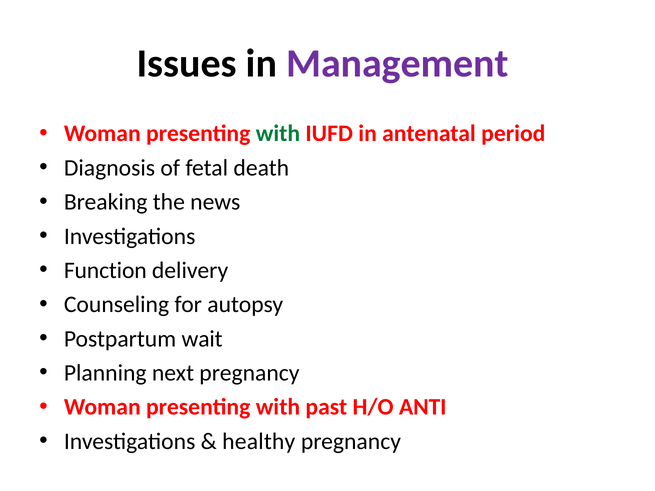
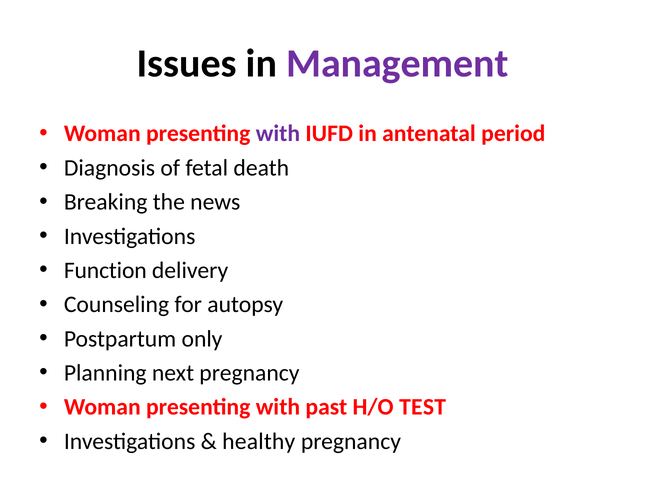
with at (278, 134) colour: green -> purple
wait: wait -> only
ANTI: ANTI -> TEST
